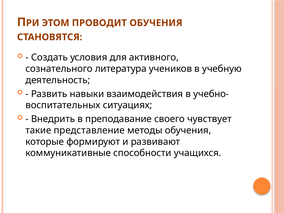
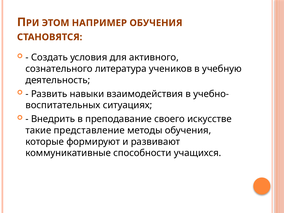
ПРОВОДИТ: ПРОВОДИТ -> НАПРИМЕР
чувствует: чувствует -> искусстве
